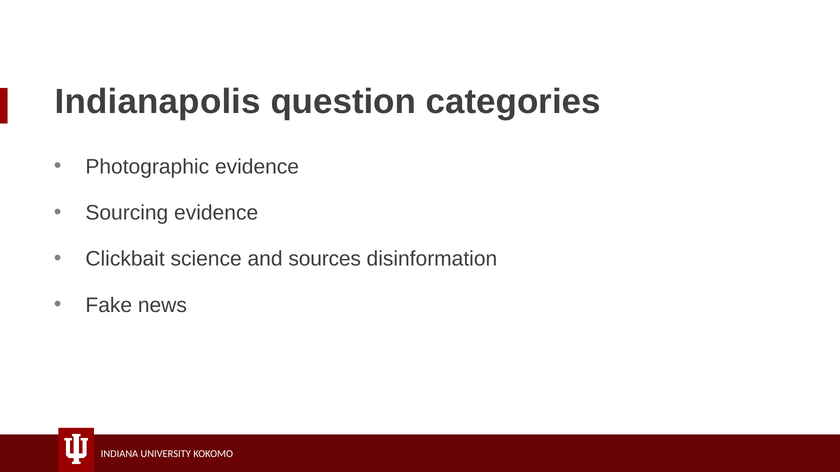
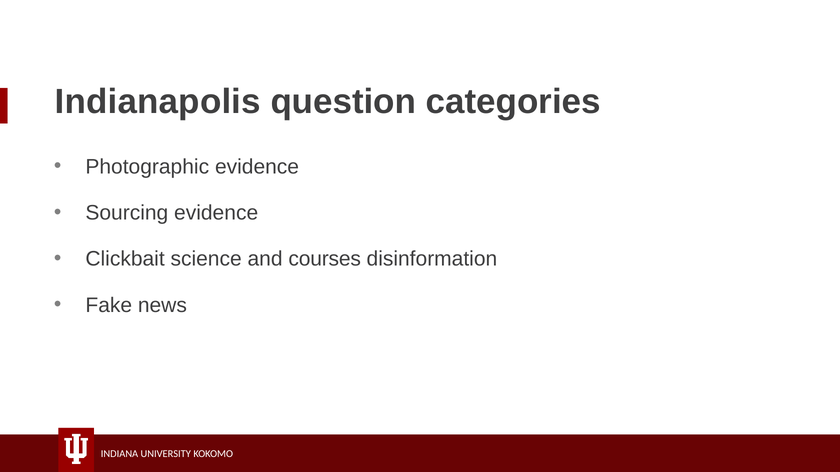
sources: sources -> courses
